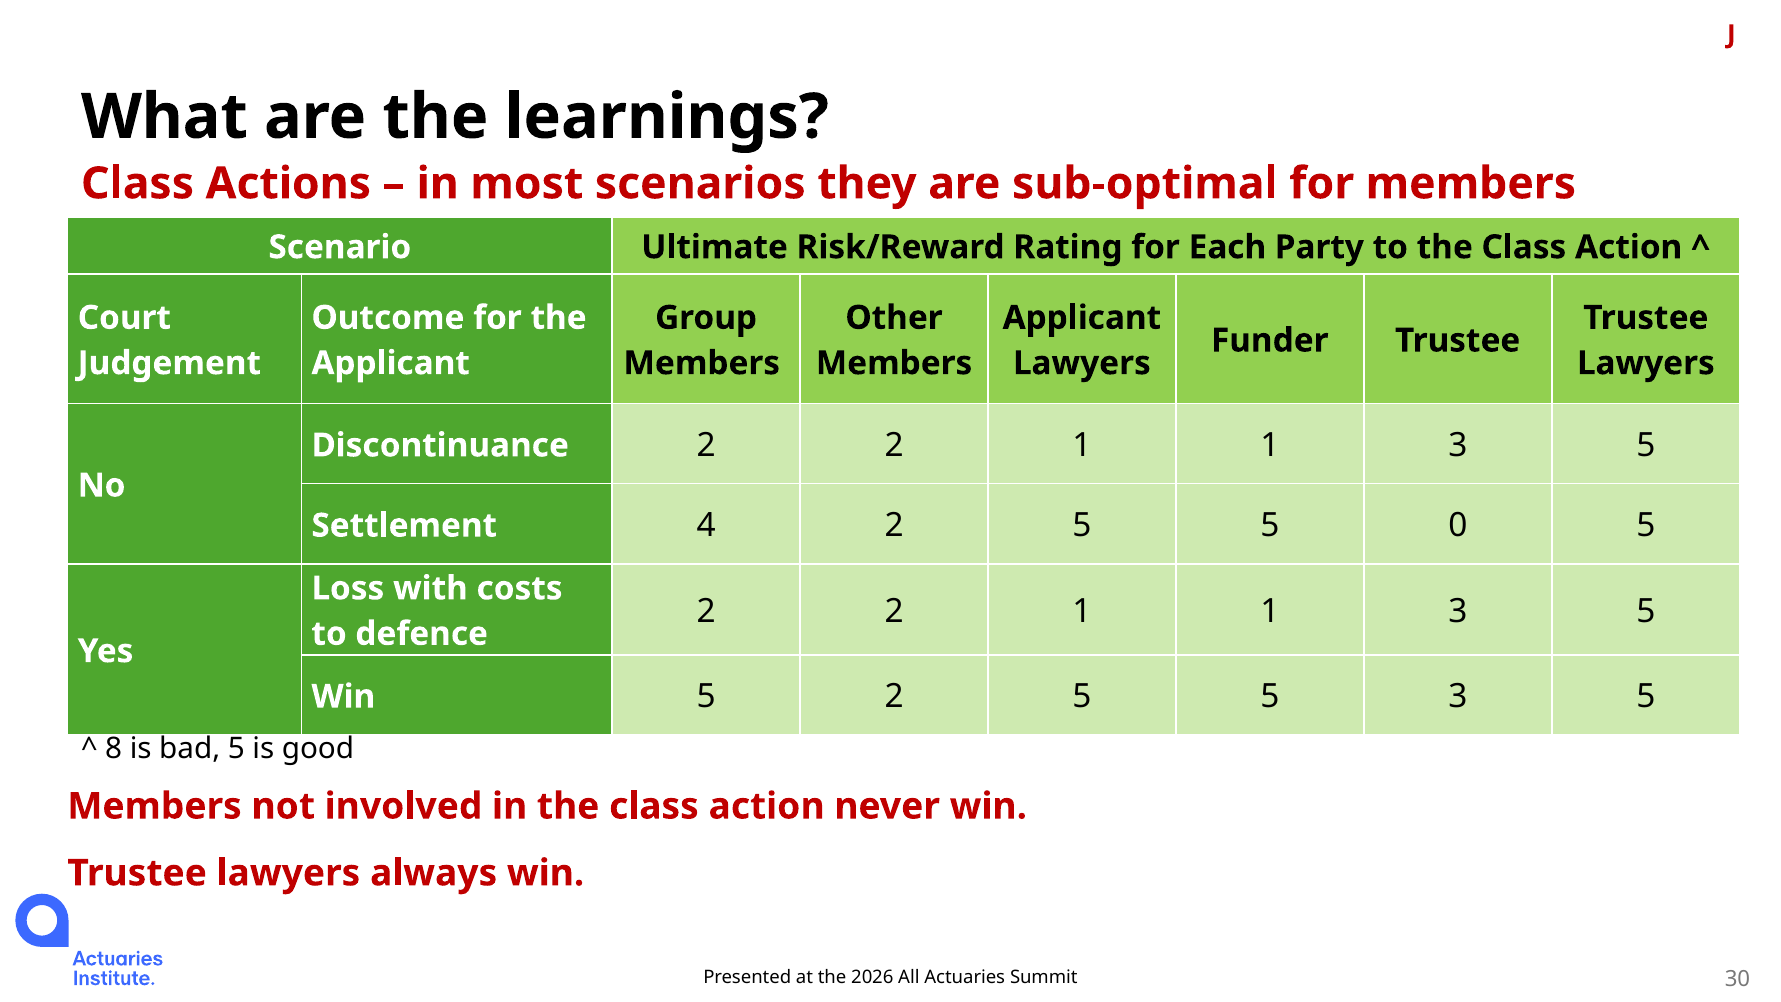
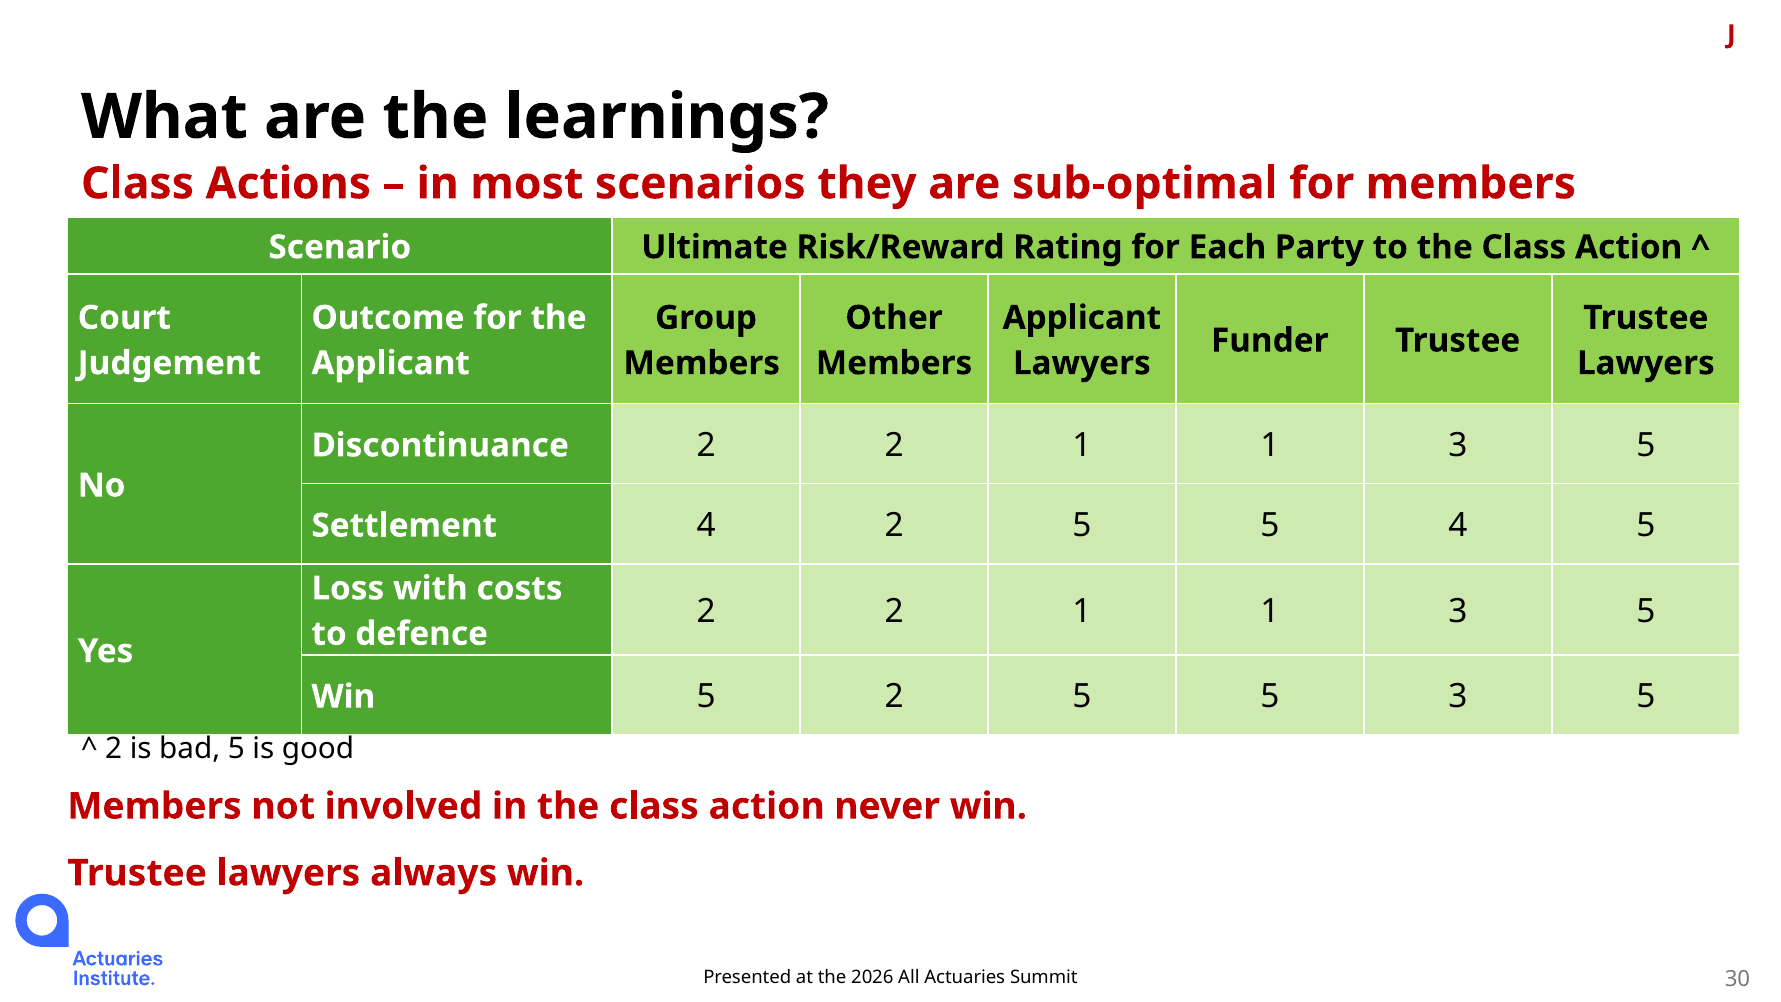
5 0: 0 -> 4
8 at (114, 748): 8 -> 2
